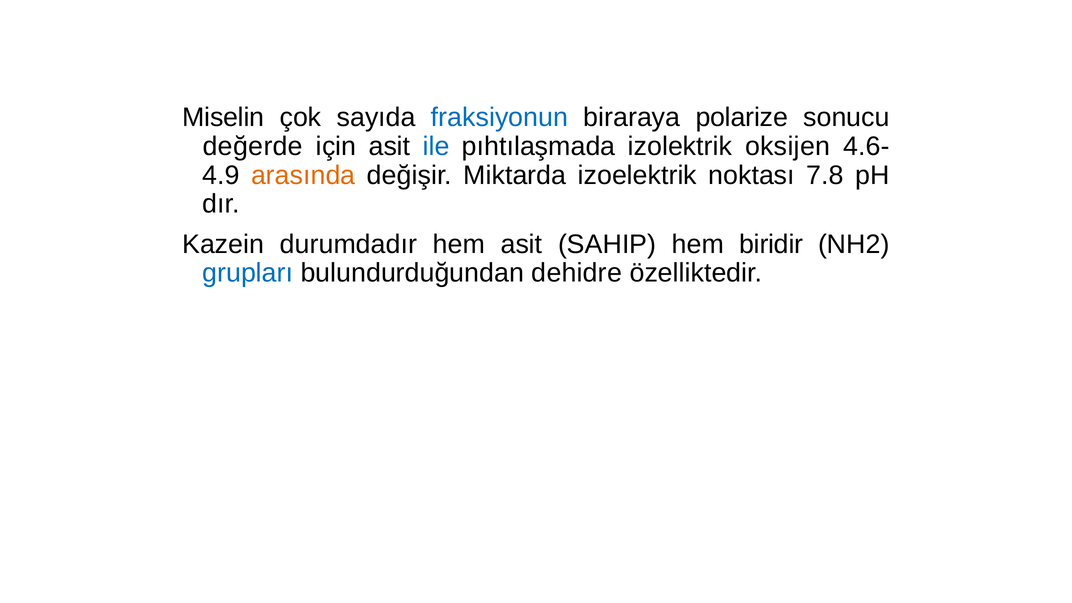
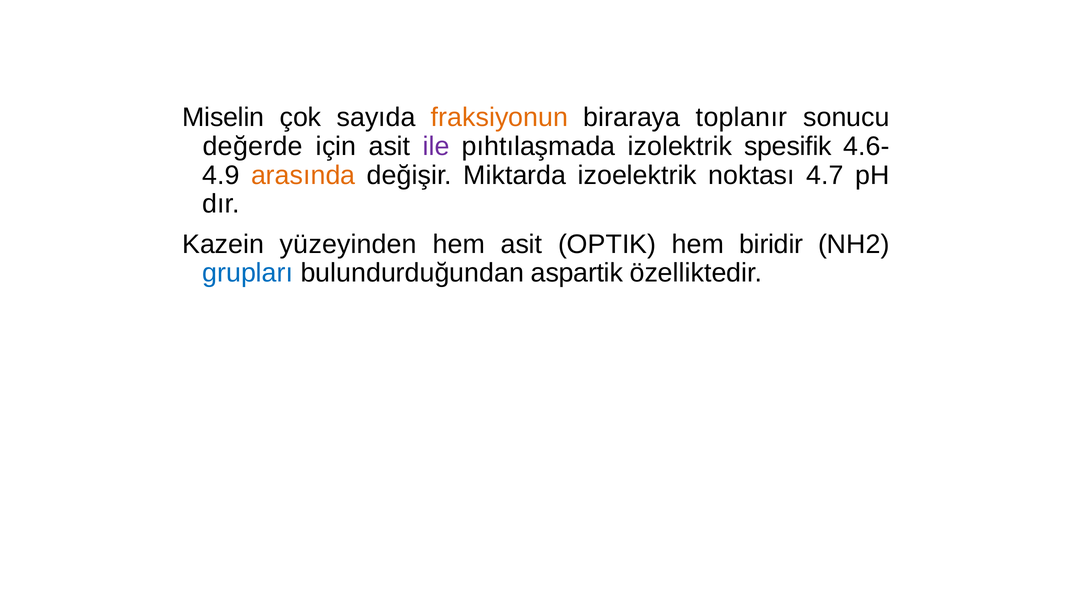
fraksiyonun colour: blue -> orange
polarize: polarize -> toplanır
ile colour: blue -> purple
oksijen: oksijen -> spesifik
7.8: 7.8 -> 4.7
durumdadır: durumdadır -> yüzeyinden
SAHIP: SAHIP -> OPTIK
dehidre: dehidre -> aspartik
